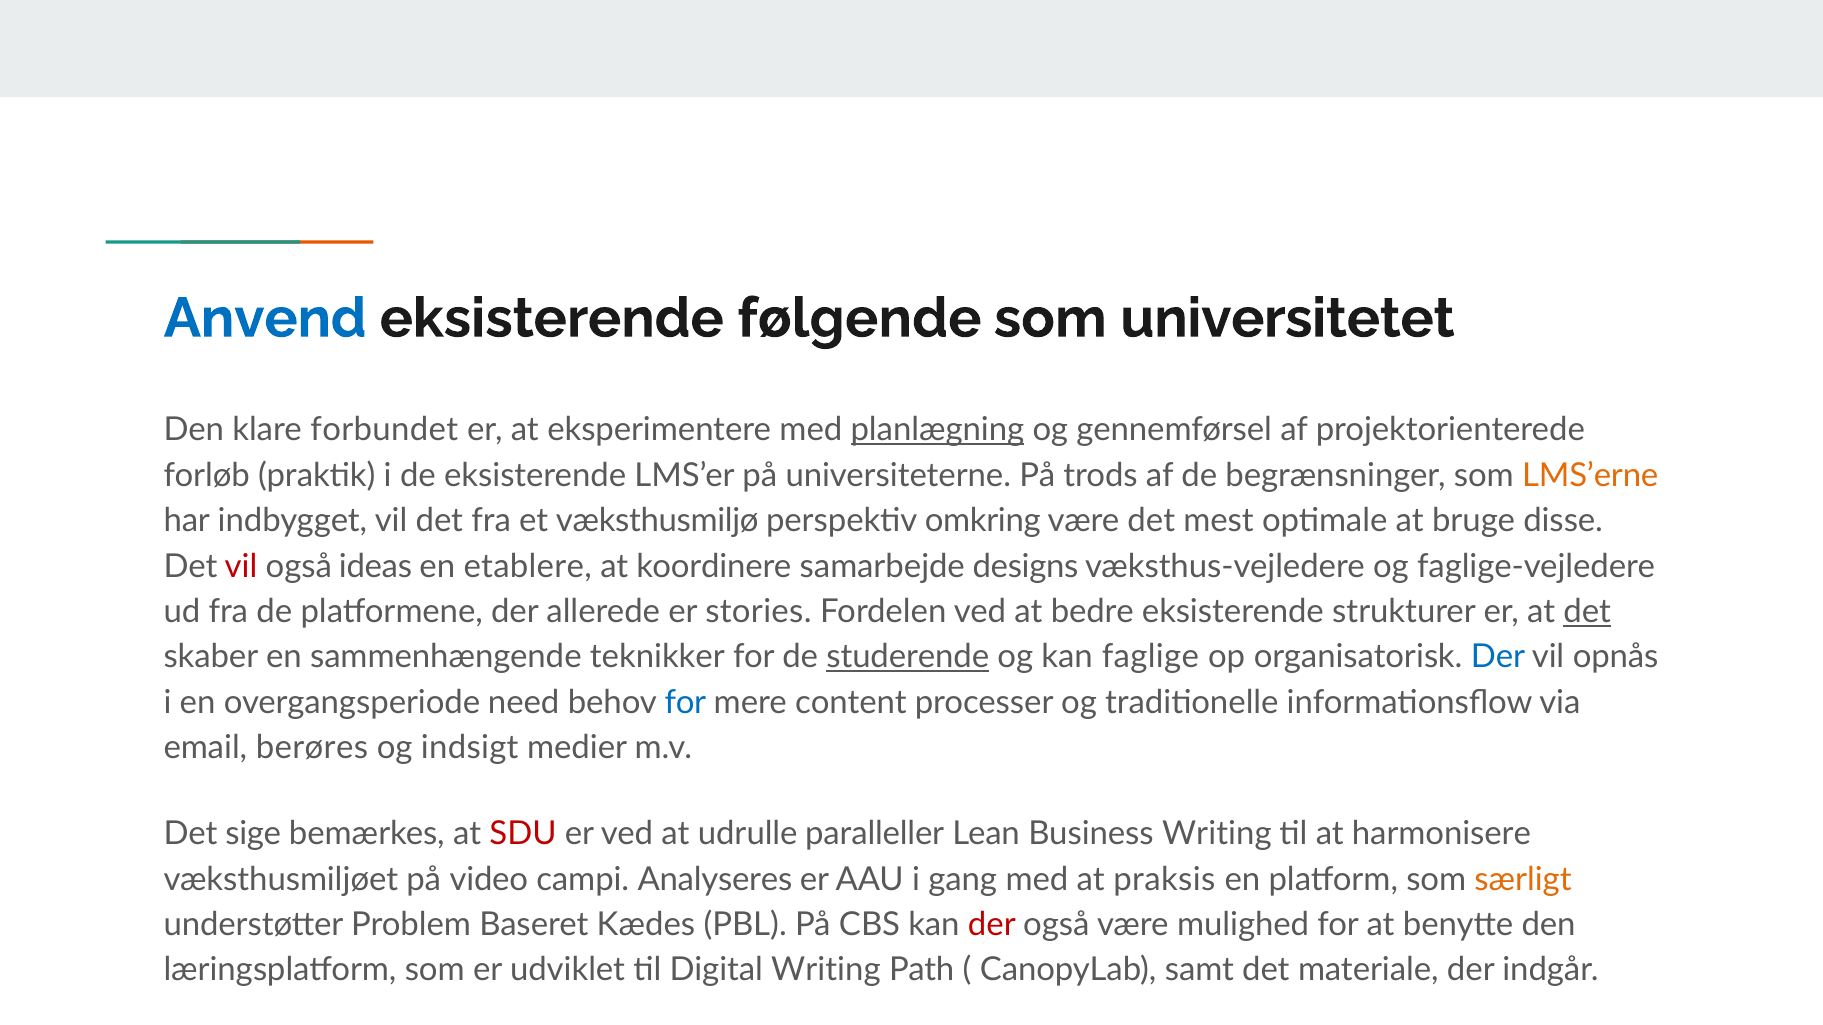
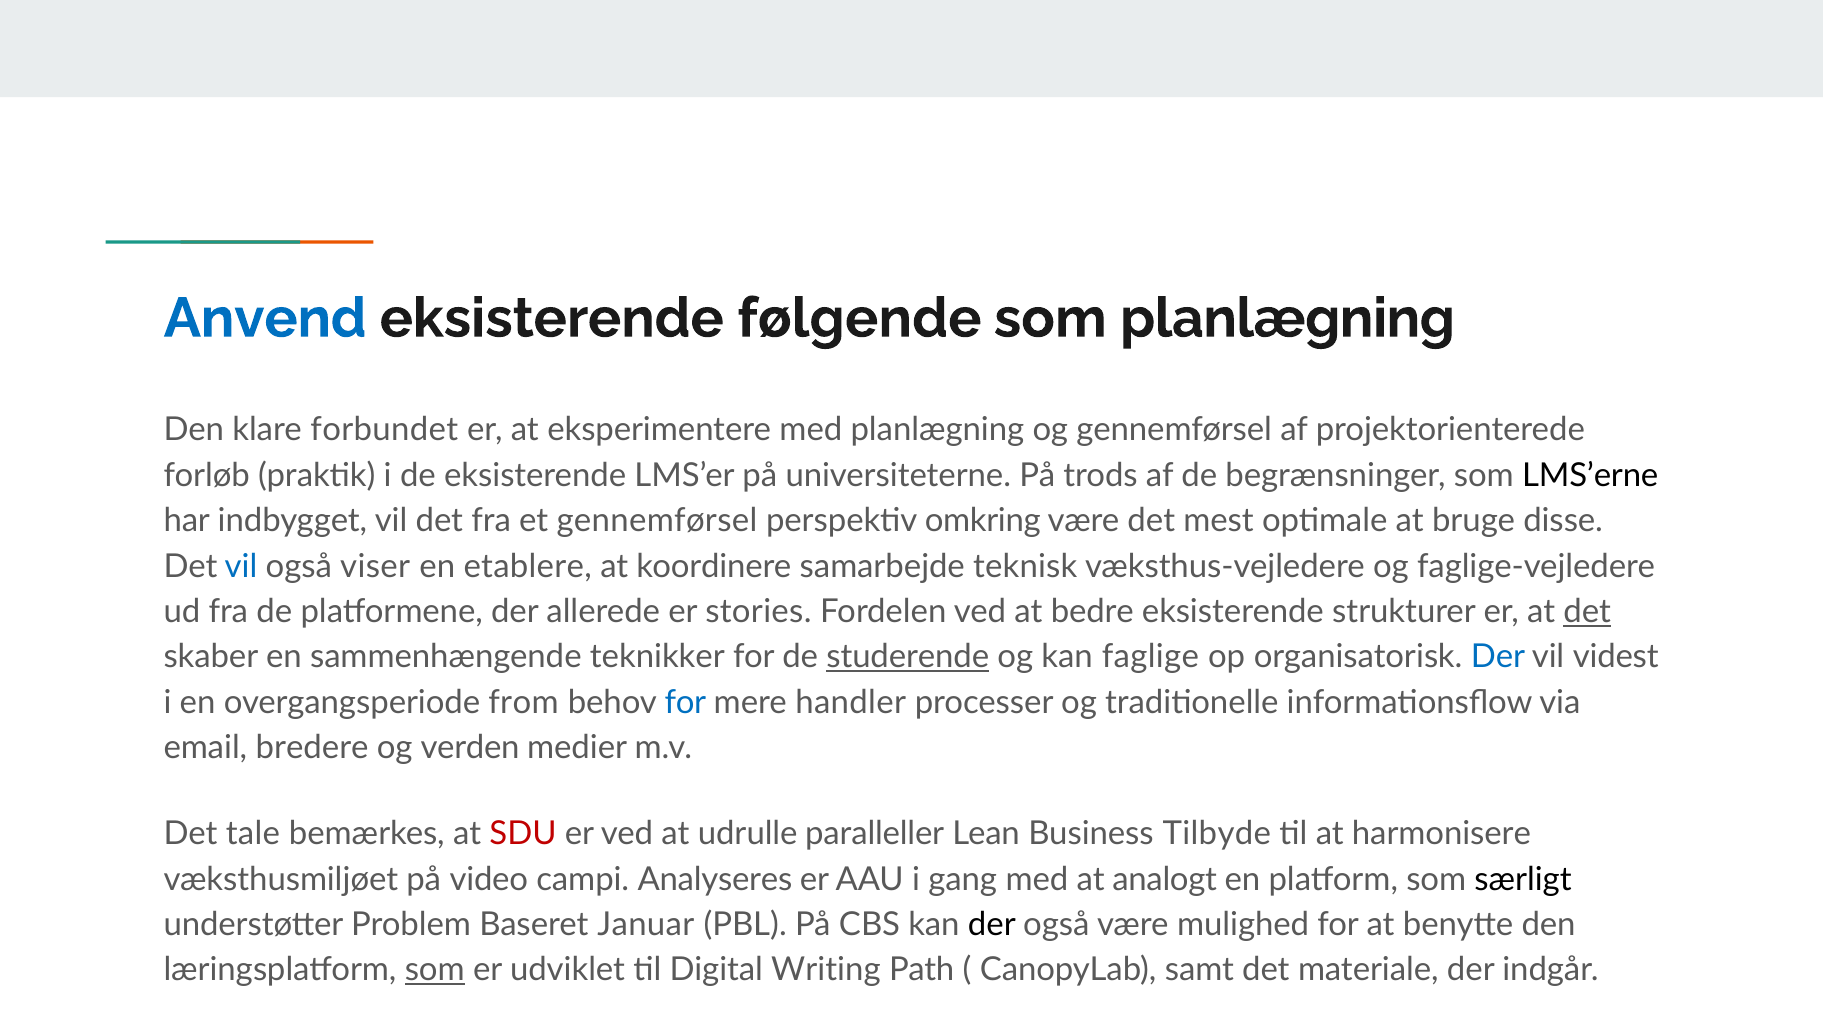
som universitetet: universitetet -> planlægning
planlægning at (937, 430) underline: present -> none
LMS’erne colour: orange -> black
et væksthusmiljø: væksthusmiljø -> gennemførsel
vil at (241, 567) colour: red -> blue
ideas: ideas -> viser
designs: designs -> teknisk
opnås: opnås -> videst
need: need -> from
content: content -> handler
berøres: berøres -> bredere
indsigt: indsigt -> verden
sige: sige -> tale
Business Writing: Writing -> Tilbyde
praksis: praksis -> analogt
særligt colour: orange -> black
Kædes: Kædes -> Januar
der at (992, 925) colour: red -> black
som at (435, 970) underline: none -> present
